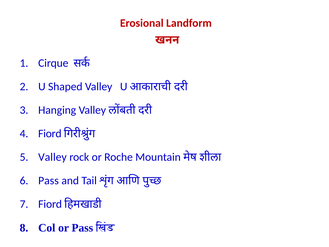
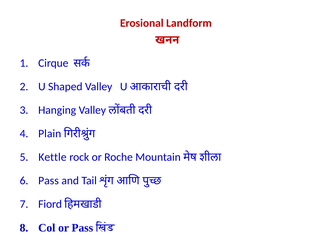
Fiord at (50, 134): Fiord -> Plain
Valley at (52, 157): Valley -> Kettle
